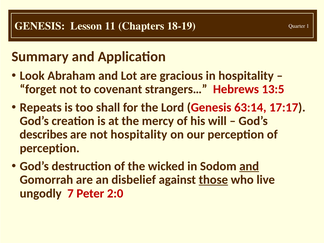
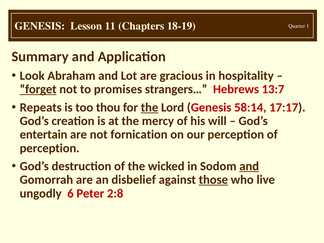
forget underline: none -> present
covenant: covenant -> promises
13:5: 13:5 -> 13:7
shall: shall -> thou
the at (150, 107) underline: none -> present
63:14: 63:14 -> 58:14
describes: describes -> entertain
not hospitality: hospitality -> fornication
7: 7 -> 6
2:0: 2:0 -> 2:8
